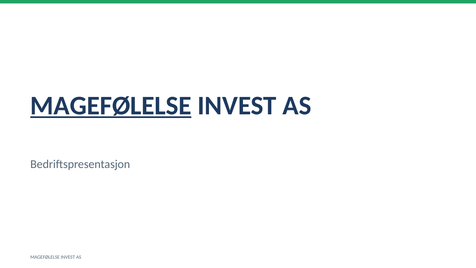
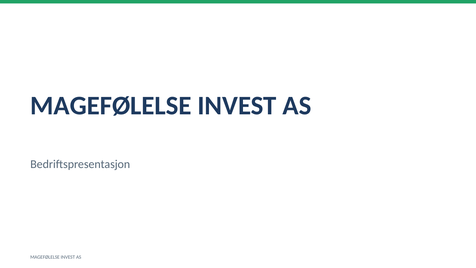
MAGEFØLELSE at (111, 106) underline: present -> none
